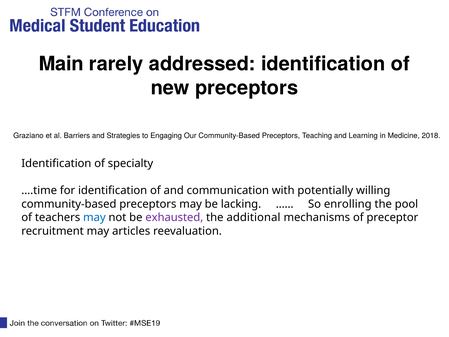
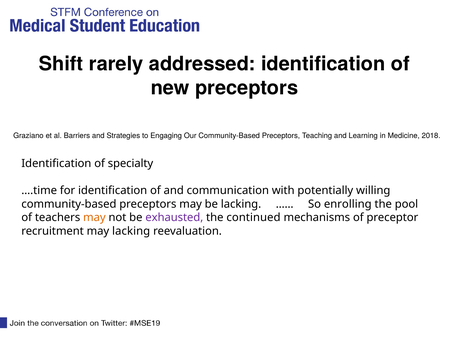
Main: Main -> Shift
may at (94, 217) colour: blue -> orange
additional: additional -> continued
may articles: articles -> lacking
